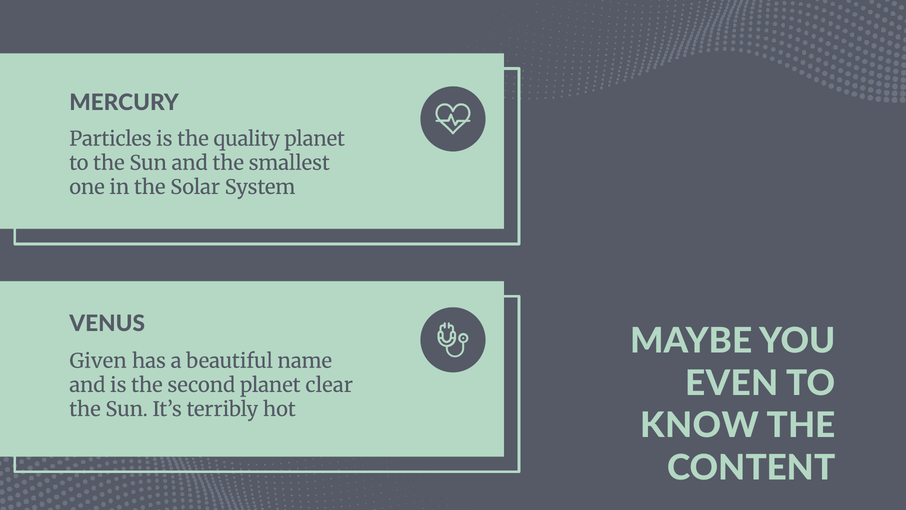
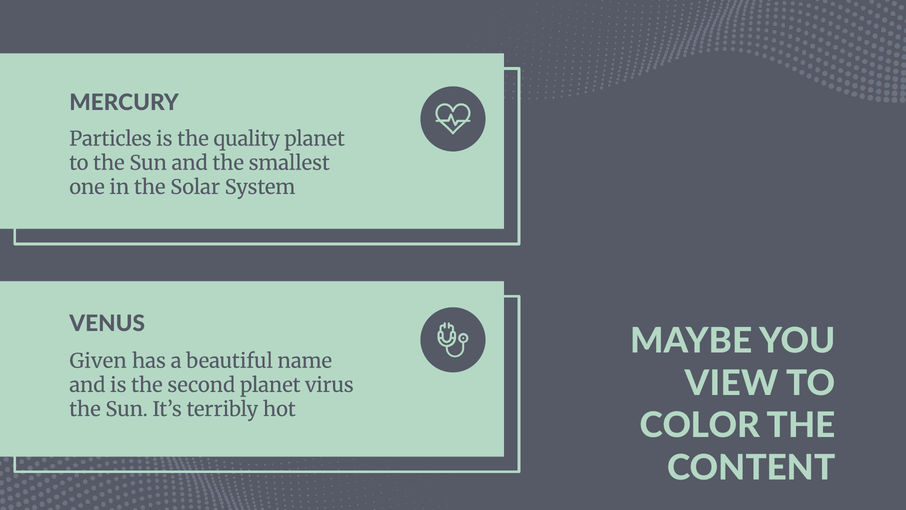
EVEN: EVEN -> VIEW
clear: clear -> virus
KNOW: KNOW -> COLOR
